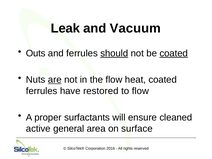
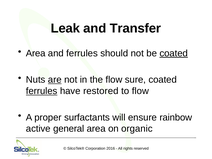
Vacuum: Vacuum -> Transfer
Outs at (36, 53): Outs -> Area
should underline: present -> none
heat: heat -> sure
ferrules at (42, 91) underline: none -> present
cleaned: cleaned -> rainbow
surface: surface -> organic
